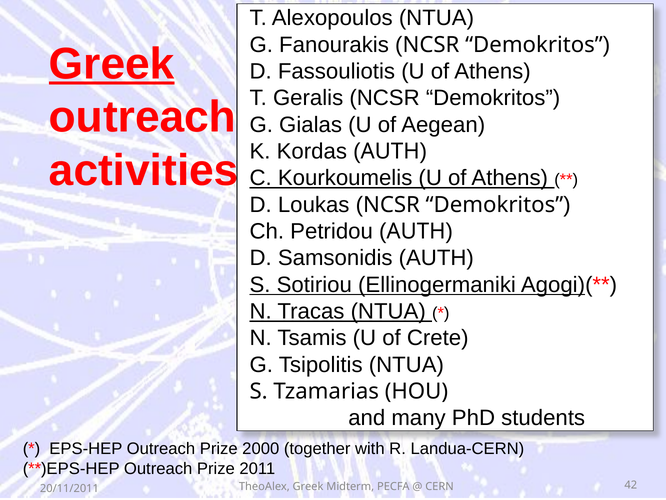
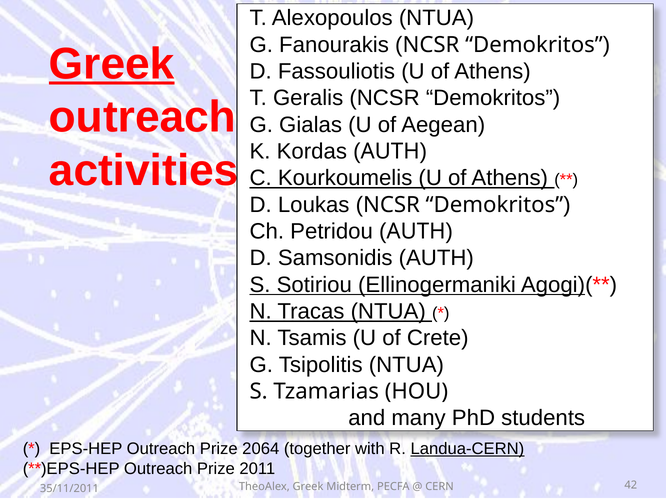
2000: 2000 -> 2064
Landua-CERN underline: none -> present
20/11/2011: 20/11/2011 -> 35/11/2011
